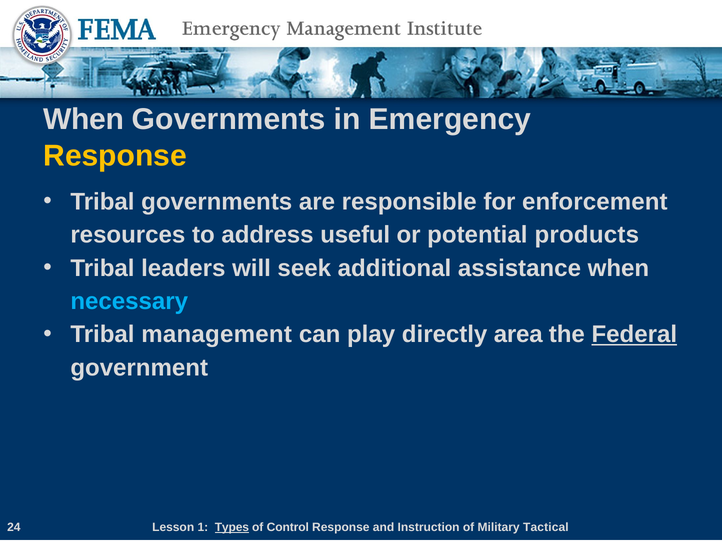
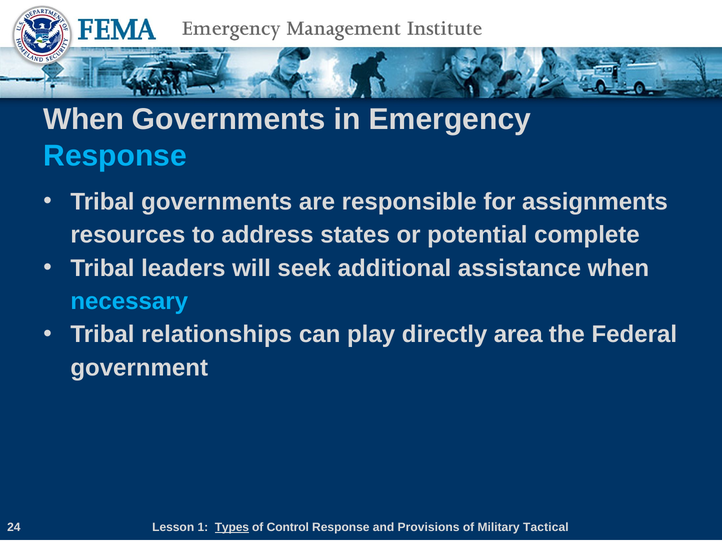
Response at (115, 156) colour: yellow -> light blue
enforcement: enforcement -> assignments
useful: useful -> states
products: products -> complete
management: management -> relationships
Federal underline: present -> none
Instruction: Instruction -> Provisions
